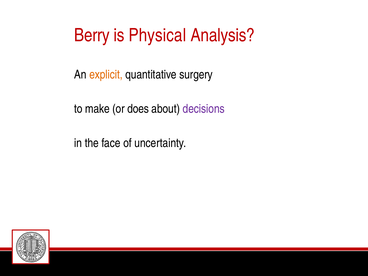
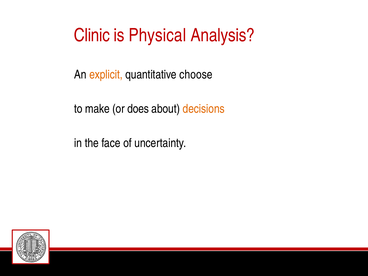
Berry: Berry -> Clinic
surgery: surgery -> choose
decisions colour: purple -> orange
